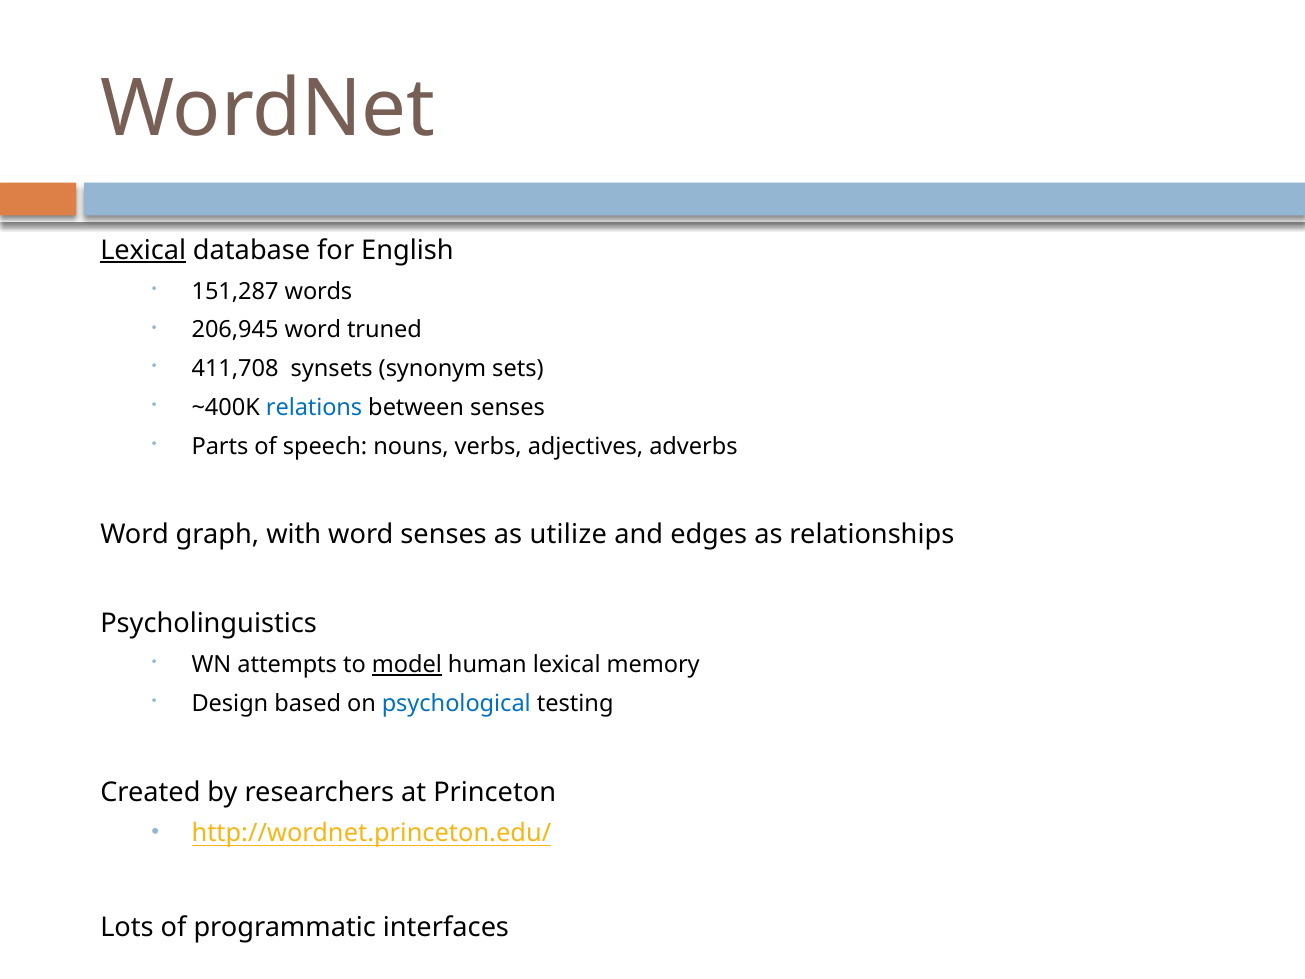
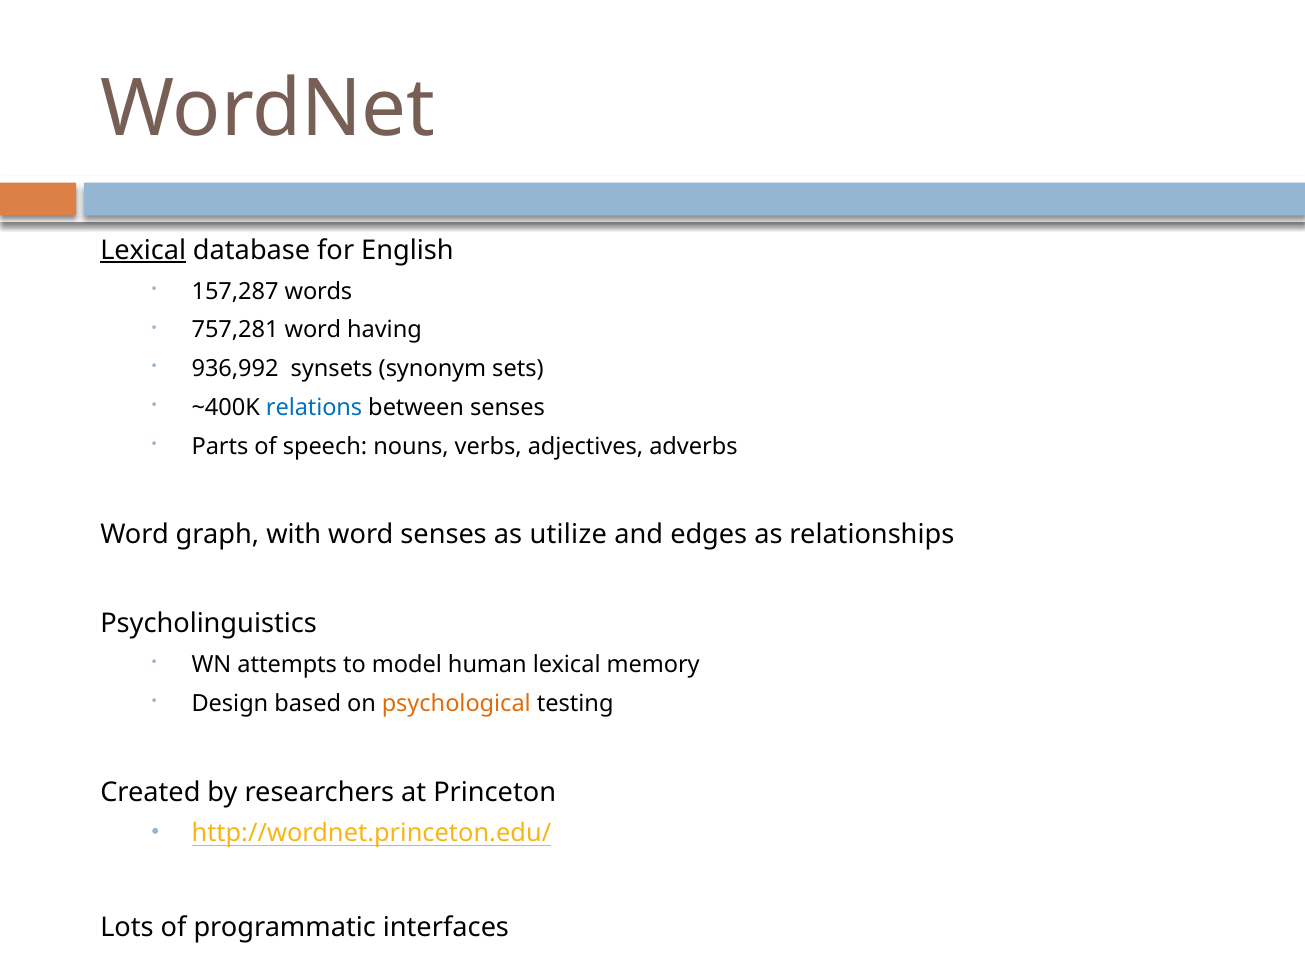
151,287: 151,287 -> 157,287
206,945: 206,945 -> 757,281
truned: truned -> having
411,708: 411,708 -> 936,992
model underline: present -> none
psychological colour: blue -> orange
